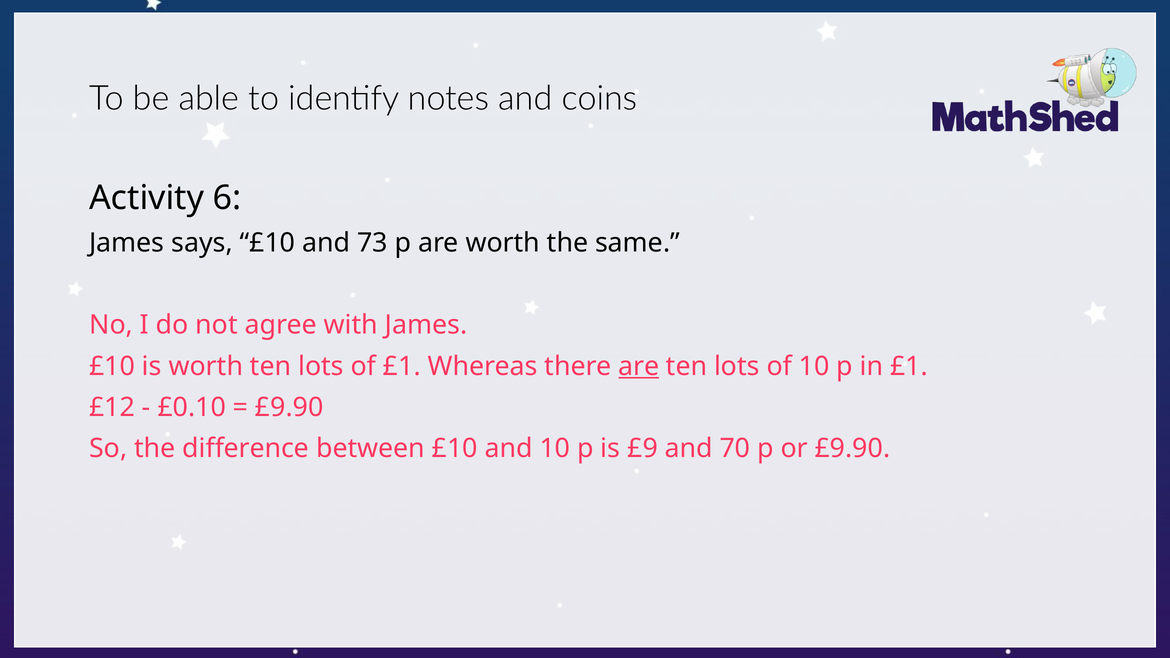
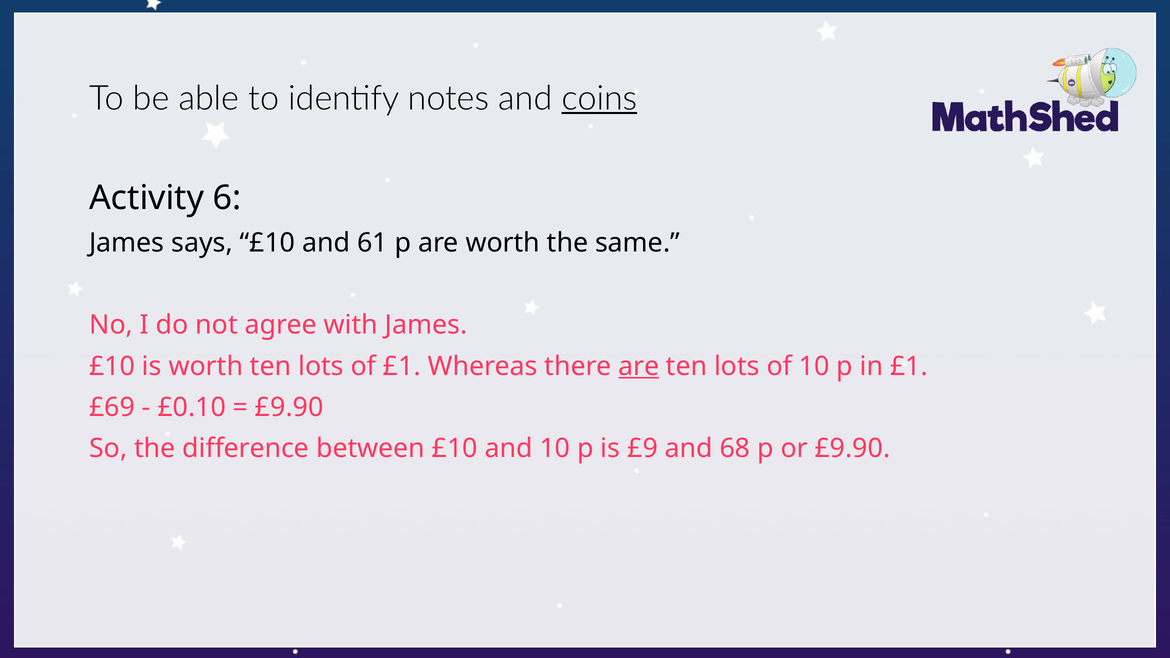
coins underline: none -> present
73: 73 -> 61
£12: £12 -> £69
70: 70 -> 68
